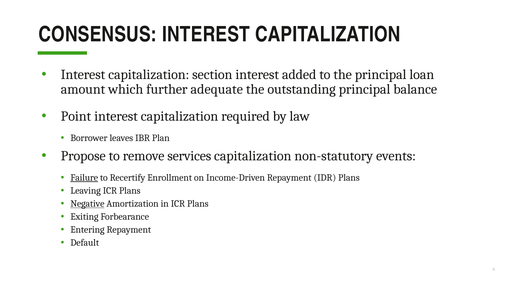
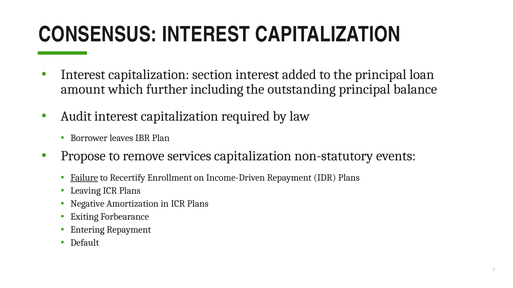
adequate: adequate -> including
Point: Point -> Audit
Negative underline: present -> none
